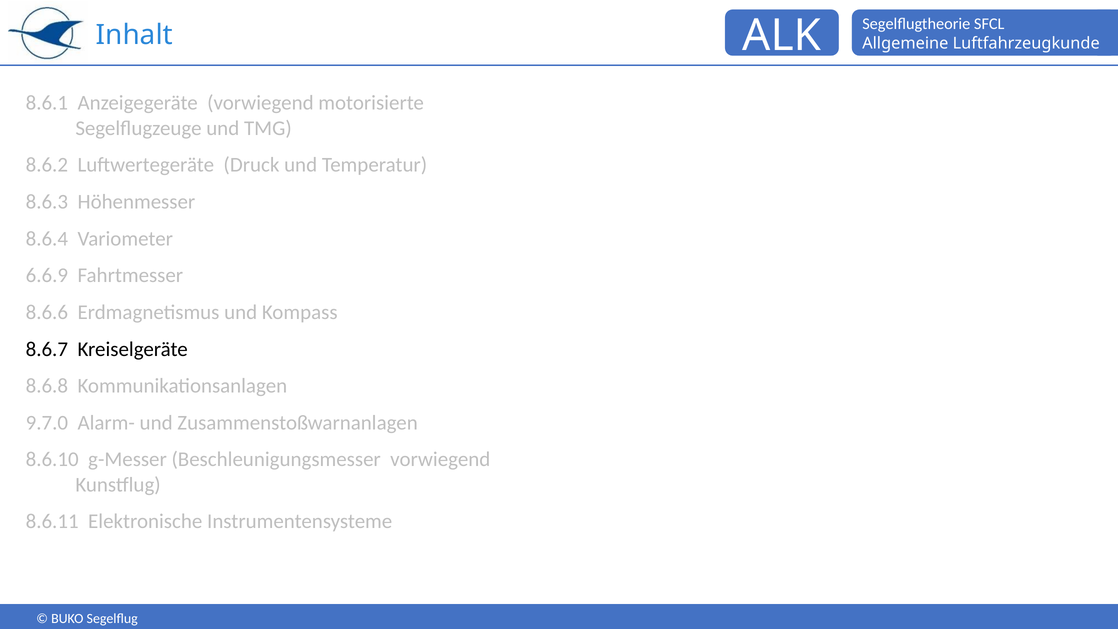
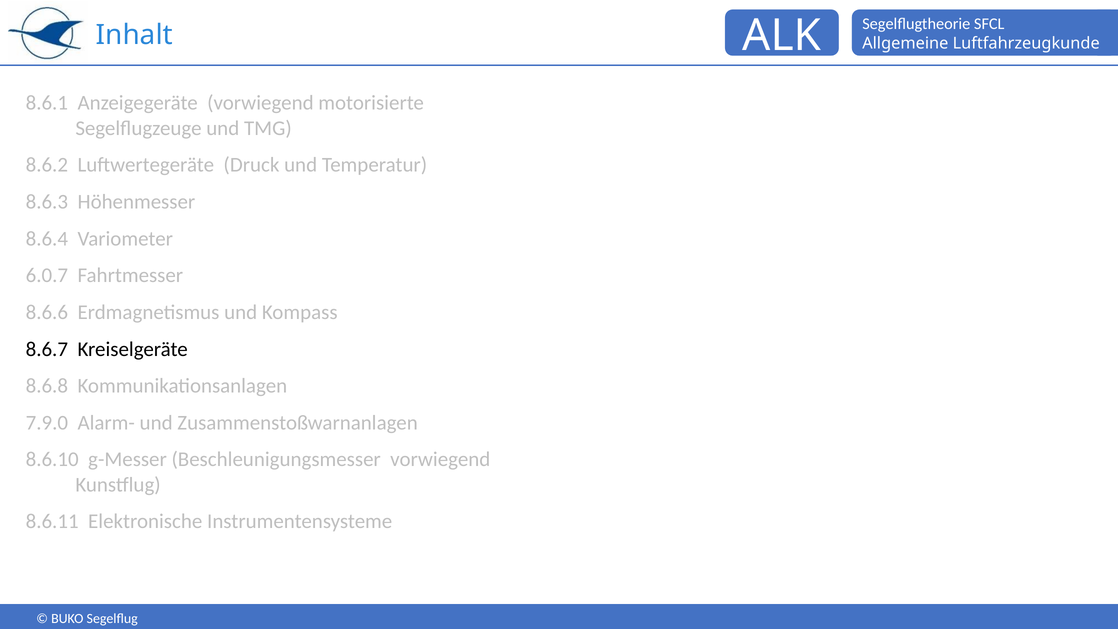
6.6.9: 6.6.9 -> 6.0.7
9.7.0: 9.7.0 -> 7.9.0
